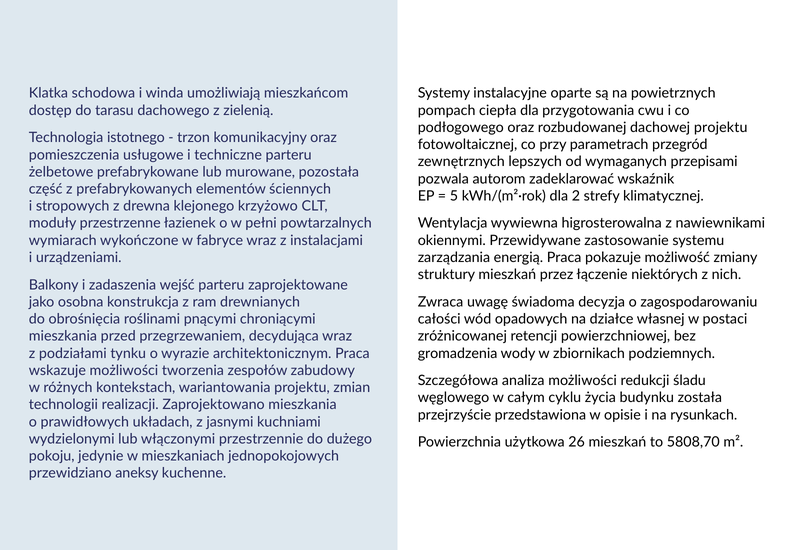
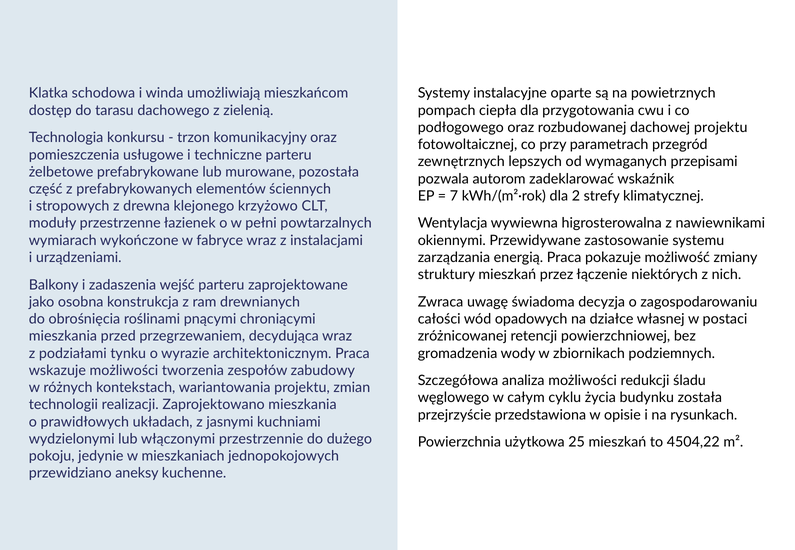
istotnego: istotnego -> konkursu
5: 5 -> 7
26: 26 -> 25
5808,70: 5808,70 -> 4504,22
